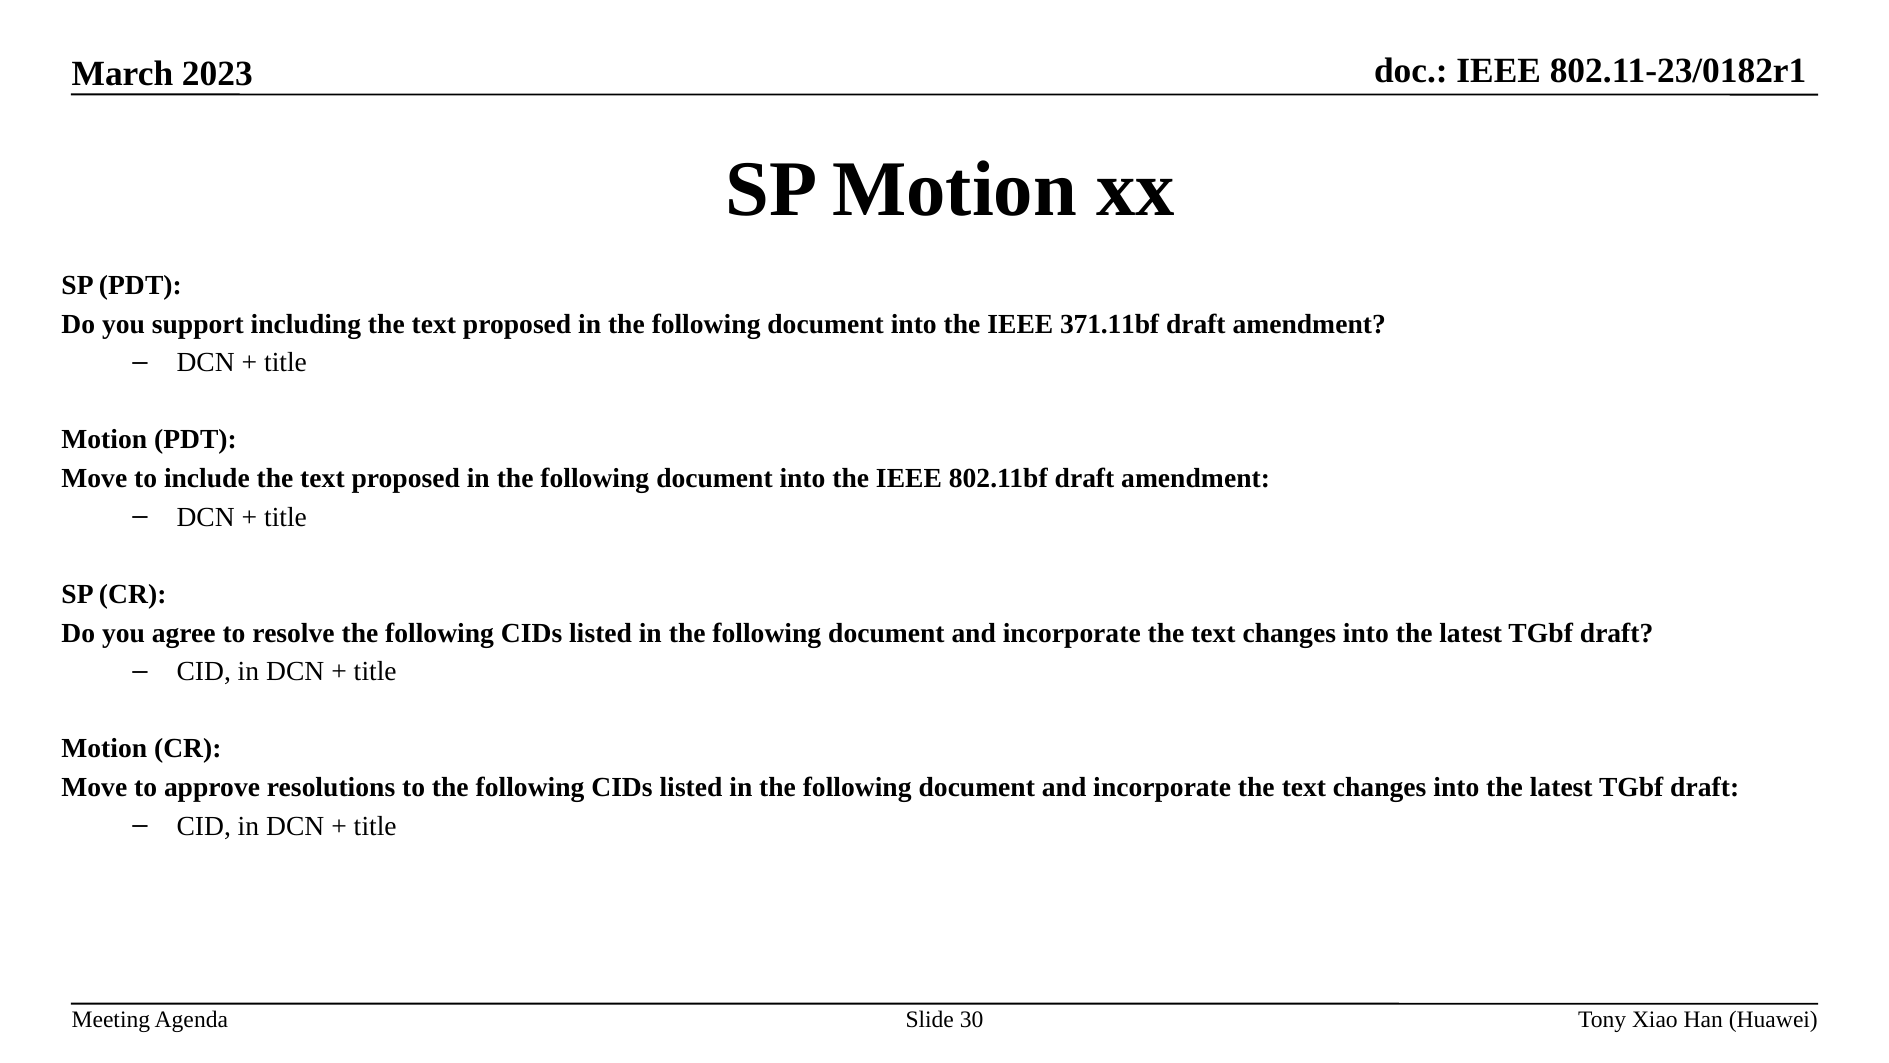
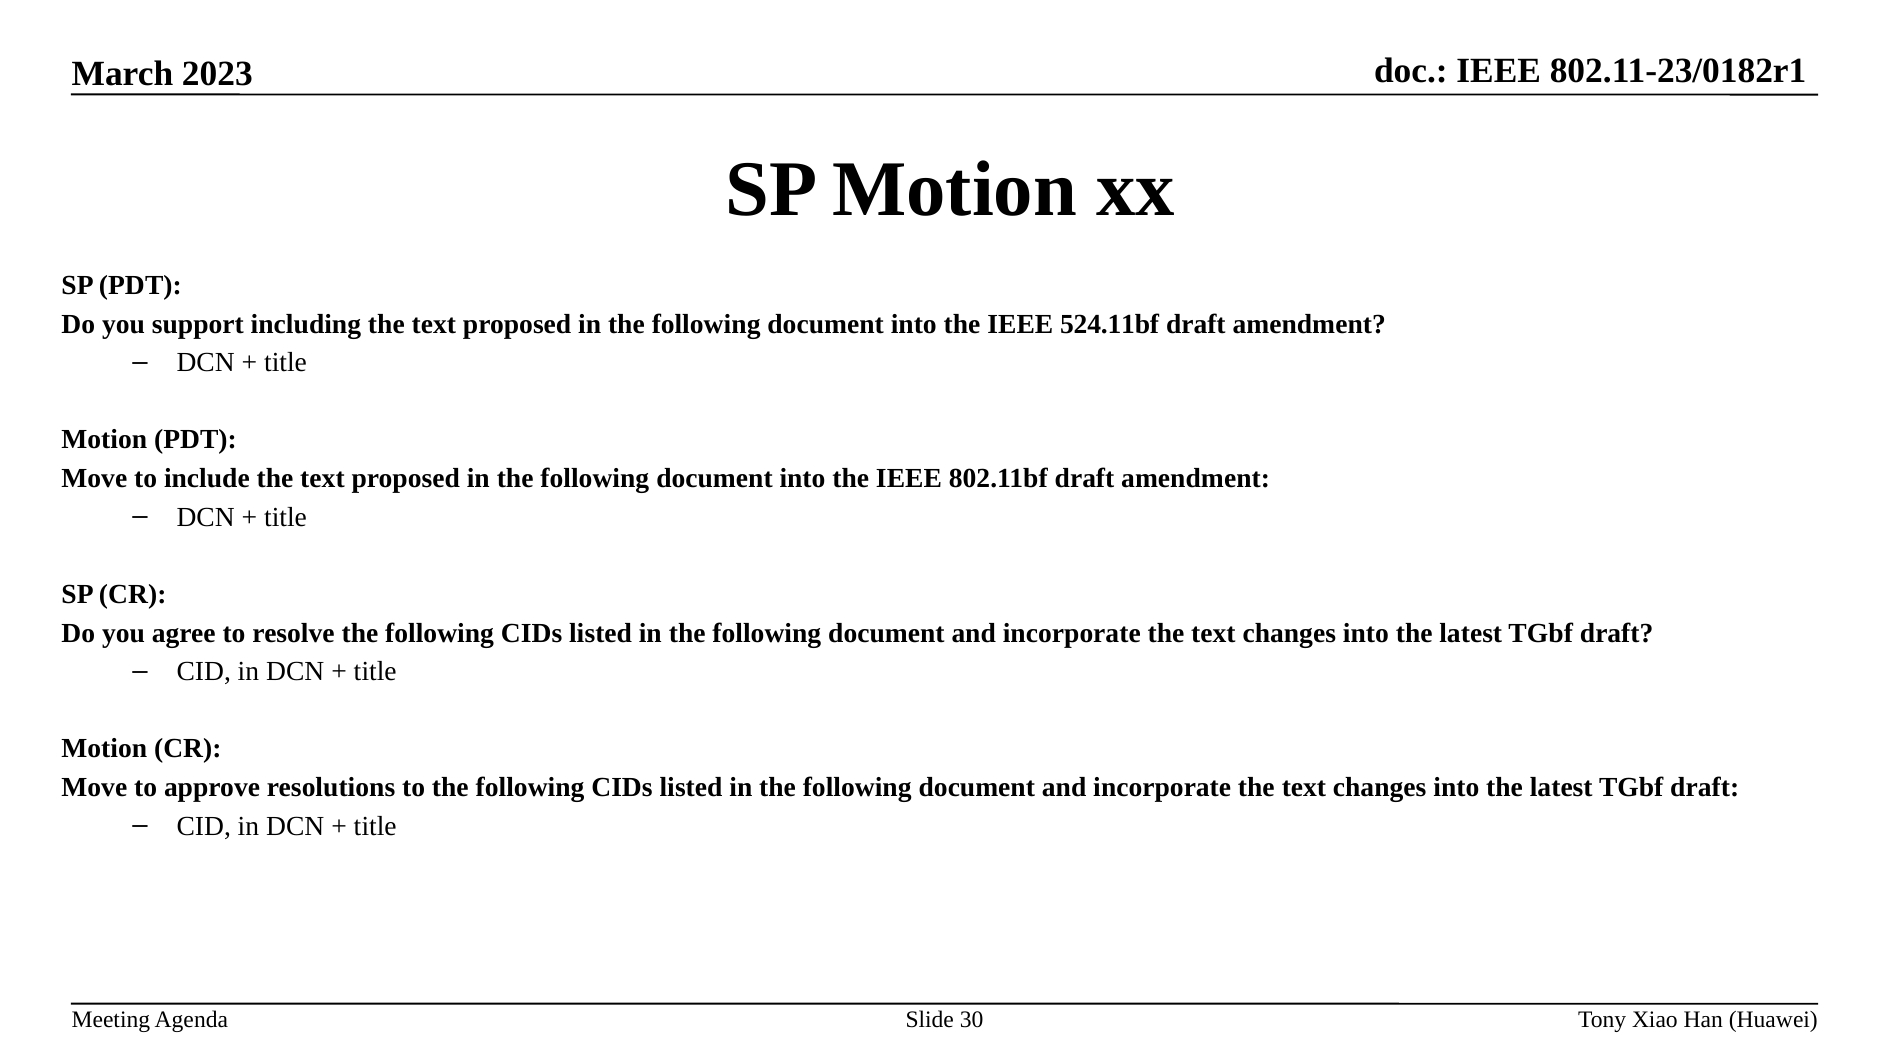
371.11bf: 371.11bf -> 524.11bf
